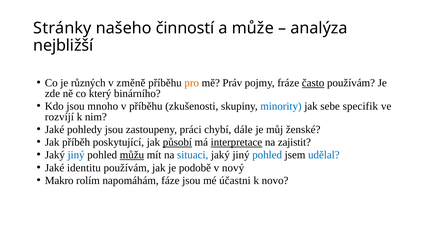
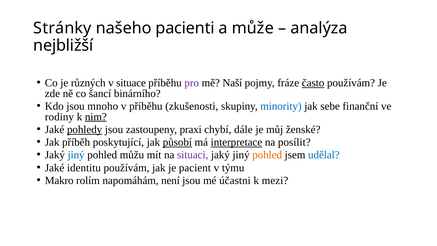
činností: činností -> pacienti
změně: změně -> situace
pro colour: orange -> purple
Práv: Práv -> Naší
který: který -> šancí
specifik: specifik -> finanční
rozvíjí: rozvíjí -> rodiny
nim underline: none -> present
pohledy underline: none -> present
práci: práci -> praxi
zajistit: zajistit -> posílit
můžu underline: present -> none
situaci colour: blue -> purple
pohled at (267, 155) colour: blue -> orange
podobě: podobě -> pacient
nový: nový -> týmu
fáze: fáze -> není
novo: novo -> mezi
